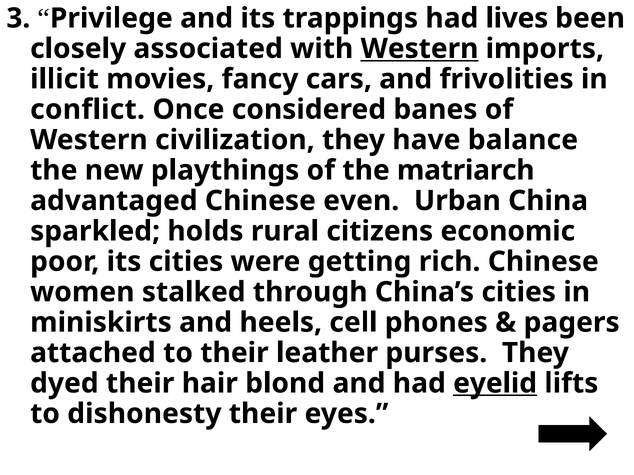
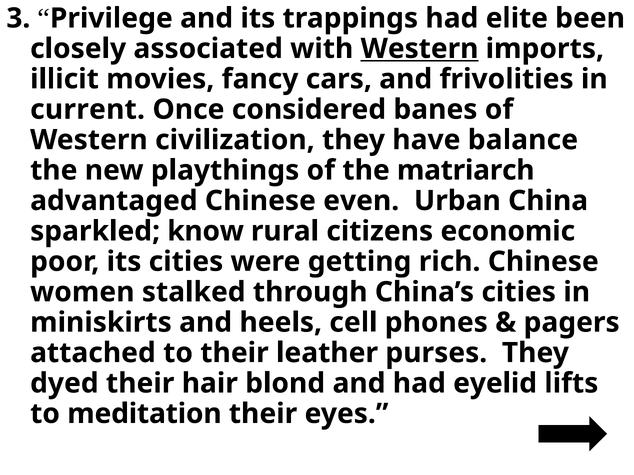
lives: lives -> elite
conflict: conflict -> current
holds: holds -> know
eyelid underline: present -> none
dishonesty: dishonesty -> meditation
